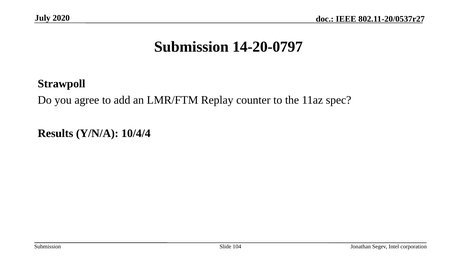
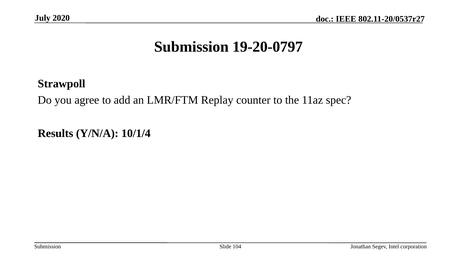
14-20-0797: 14-20-0797 -> 19-20-0797
10/4/4: 10/4/4 -> 10/1/4
